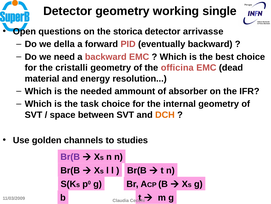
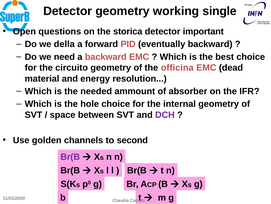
arrivasse: arrivasse -> important
cristalli: cristalli -> circuito
task: task -> hole
DCH colour: orange -> purple
studies: studies -> second
